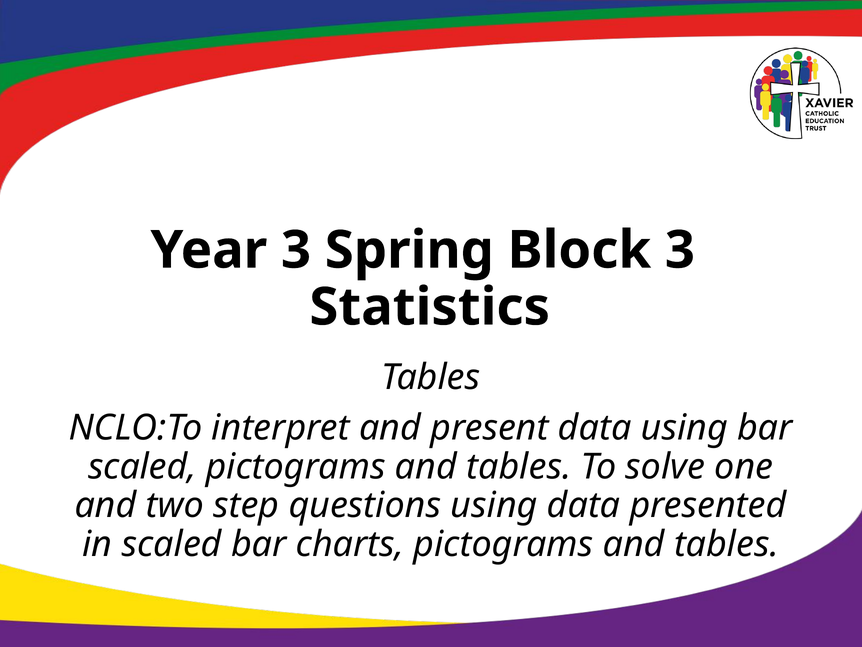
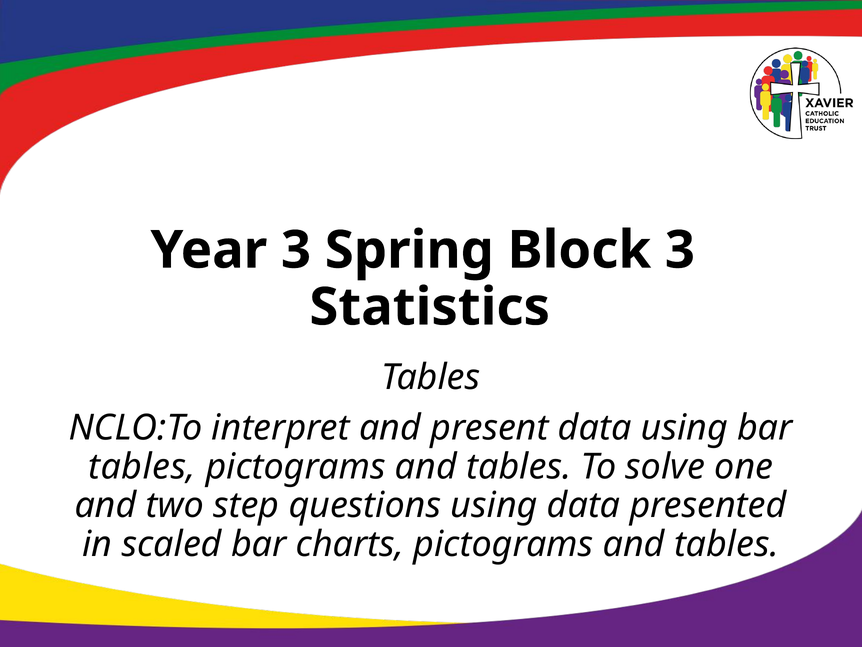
scaled at (142, 466): scaled -> tables
